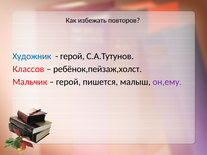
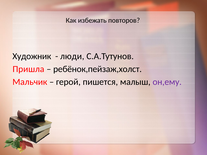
Художник colour: blue -> black
герой at (72, 56): герой -> люди
Классов: Классов -> Пришла
